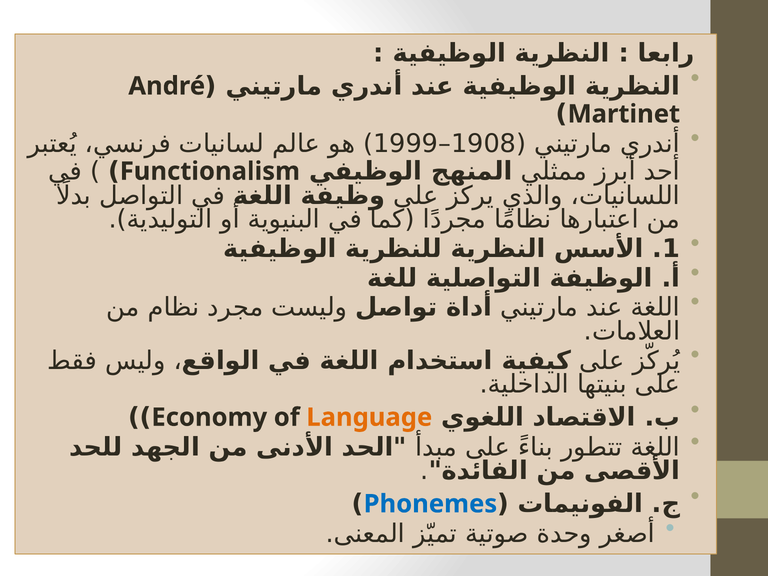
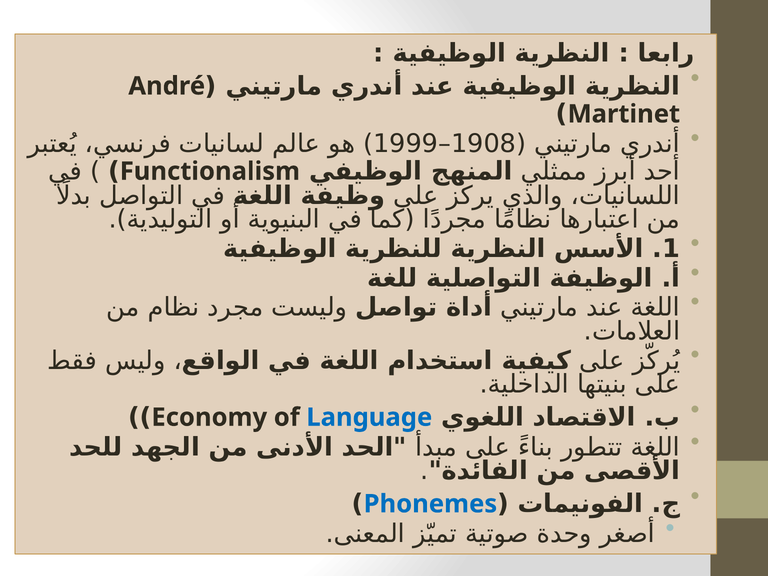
Language colour: orange -> blue
